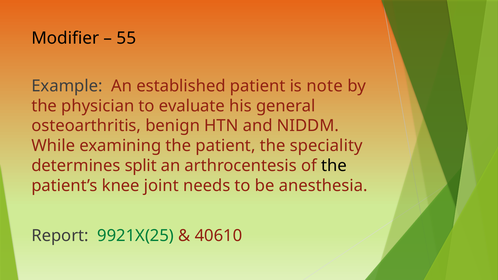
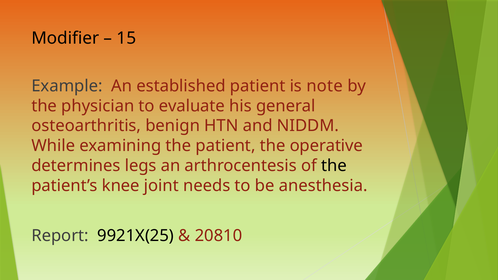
55: 55 -> 15
speciality: speciality -> operative
split: split -> legs
9921X(25 colour: green -> black
40610: 40610 -> 20810
